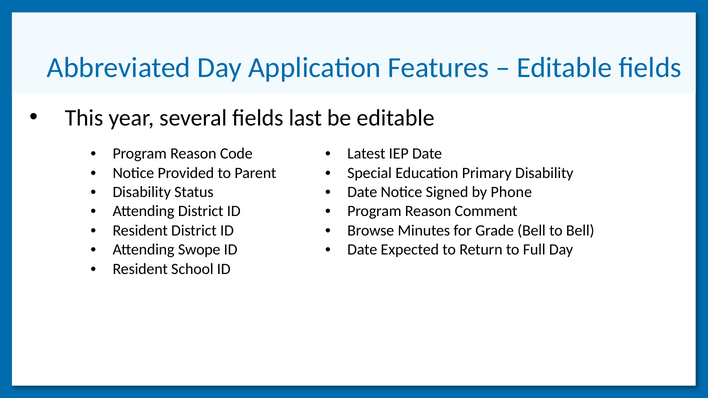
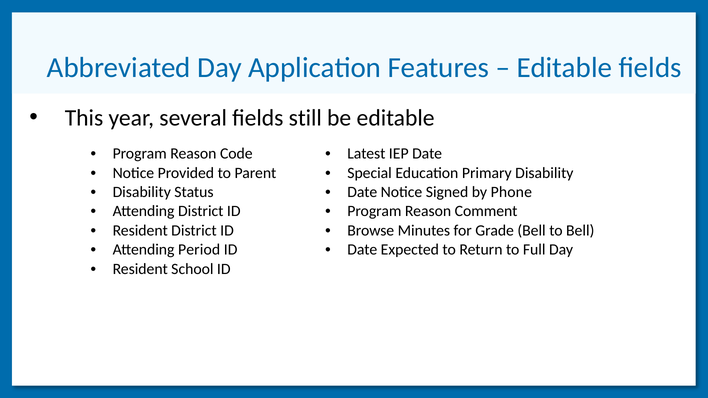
last: last -> still
Swope: Swope -> Period
